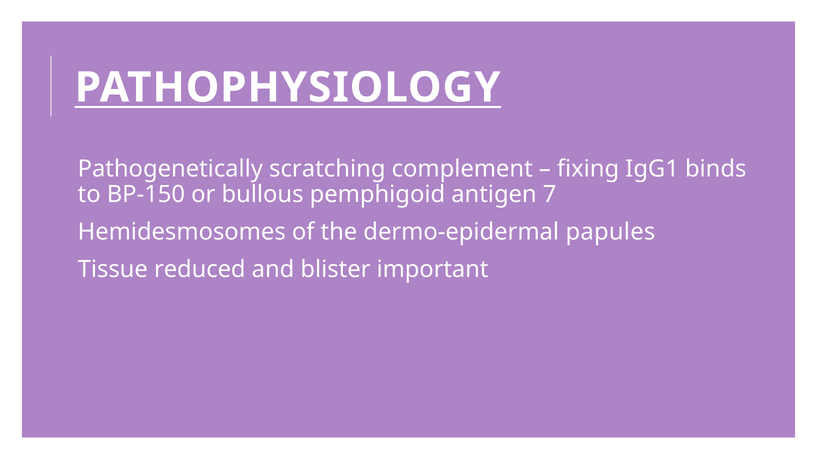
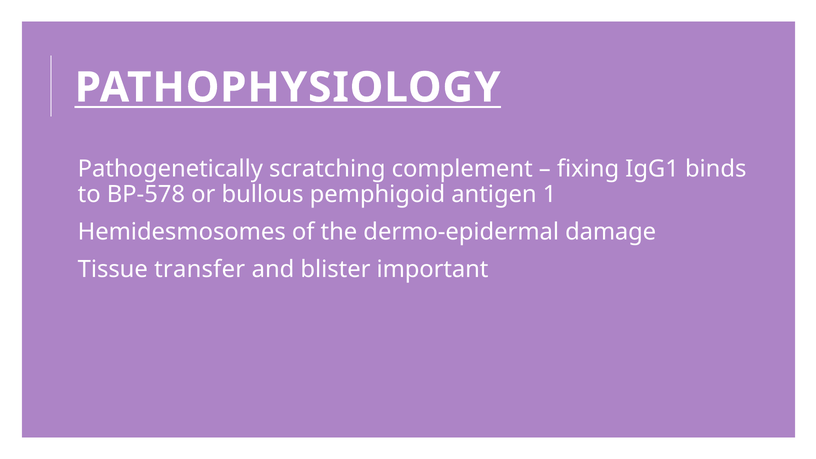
BP-150: BP-150 -> BP-578
7: 7 -> 1
papules: papules -> damage
reduced: reduced -> transfer
